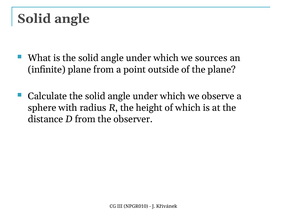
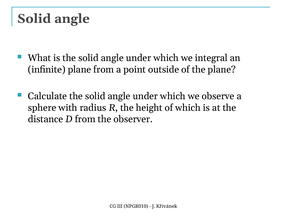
sources: sources -> integral
